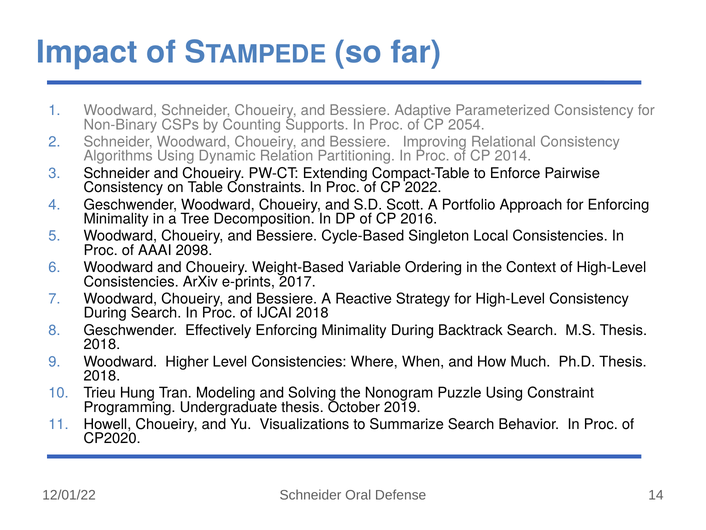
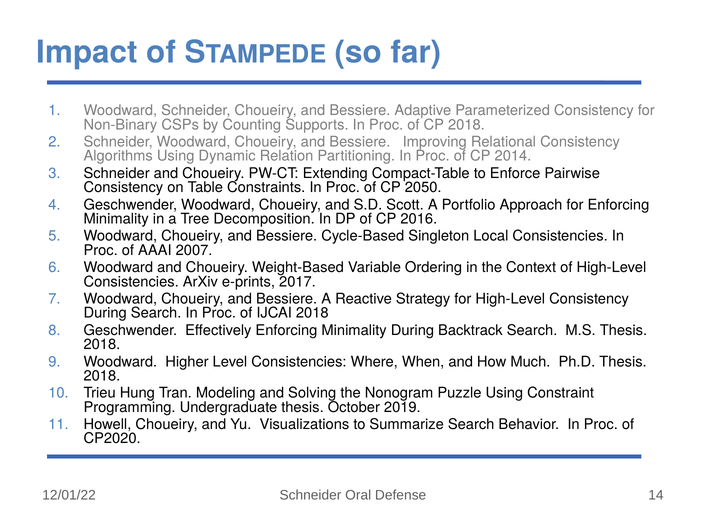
CP 2054: 2054 -> 2018
2022: 2022 -> 2050
2098: 2098 -> 2007
